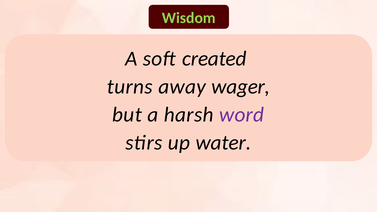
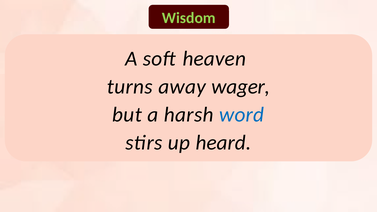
created: created -> heaven
word colour: purple -> blue
water: water -> heard
